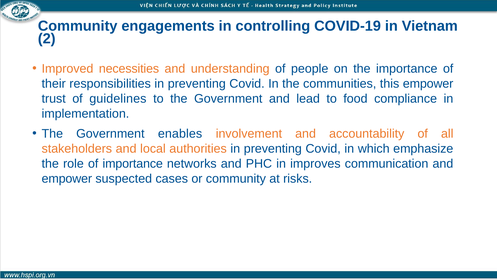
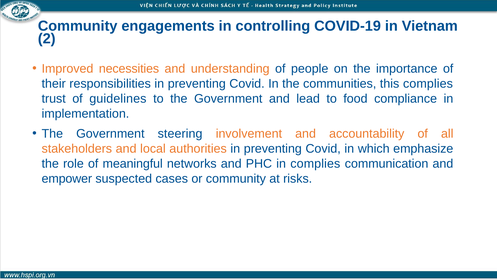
this empower: empower -> complies
enables: enables -> steering
of importance: importance -> meaningful
in improves: improves -> complies
